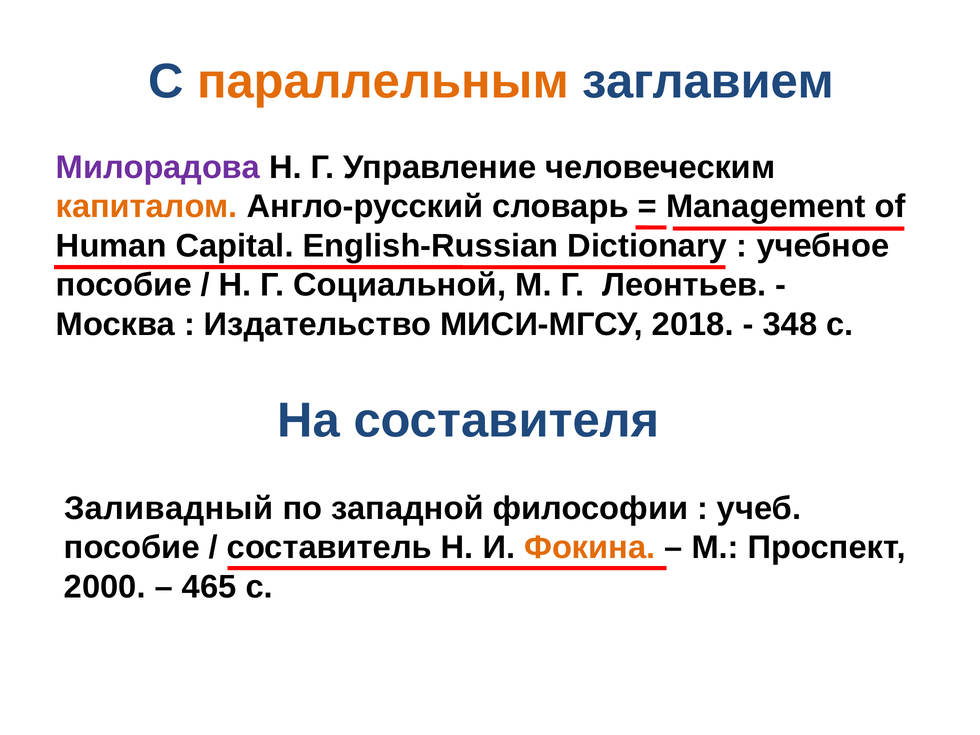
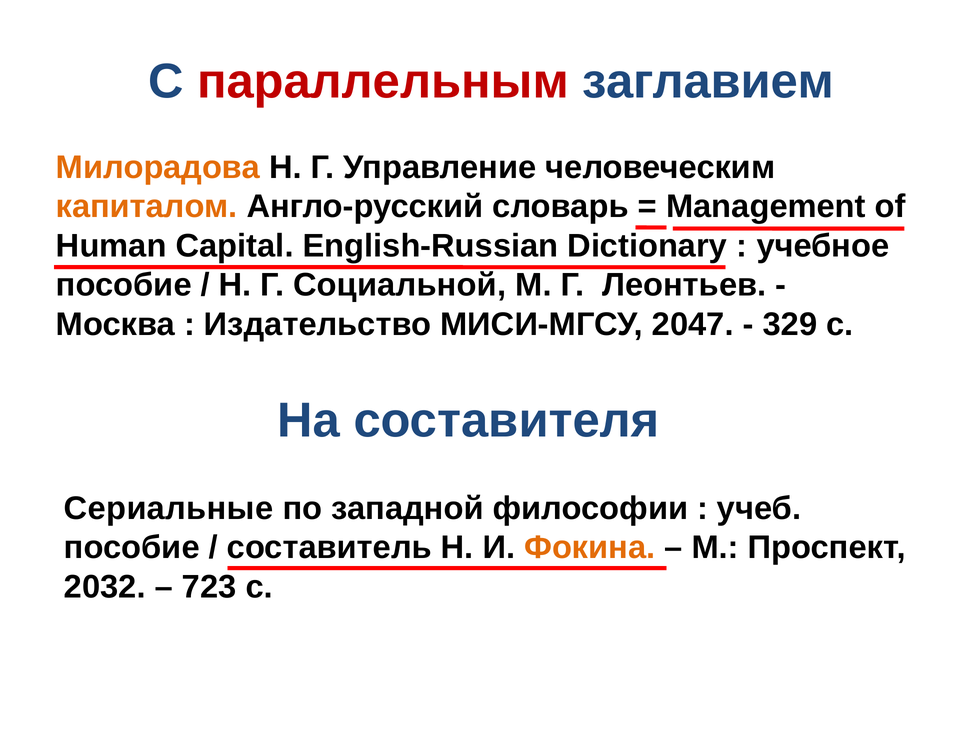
параллельным colour: orange -> red
Милорадова colour: purple -> orange
2018: 2018 -> 2047
348: 348 -> 329
Заливадный: Заливадный -> Сериальные
2000: 2000 -> 2032
465: 465 -> 723
